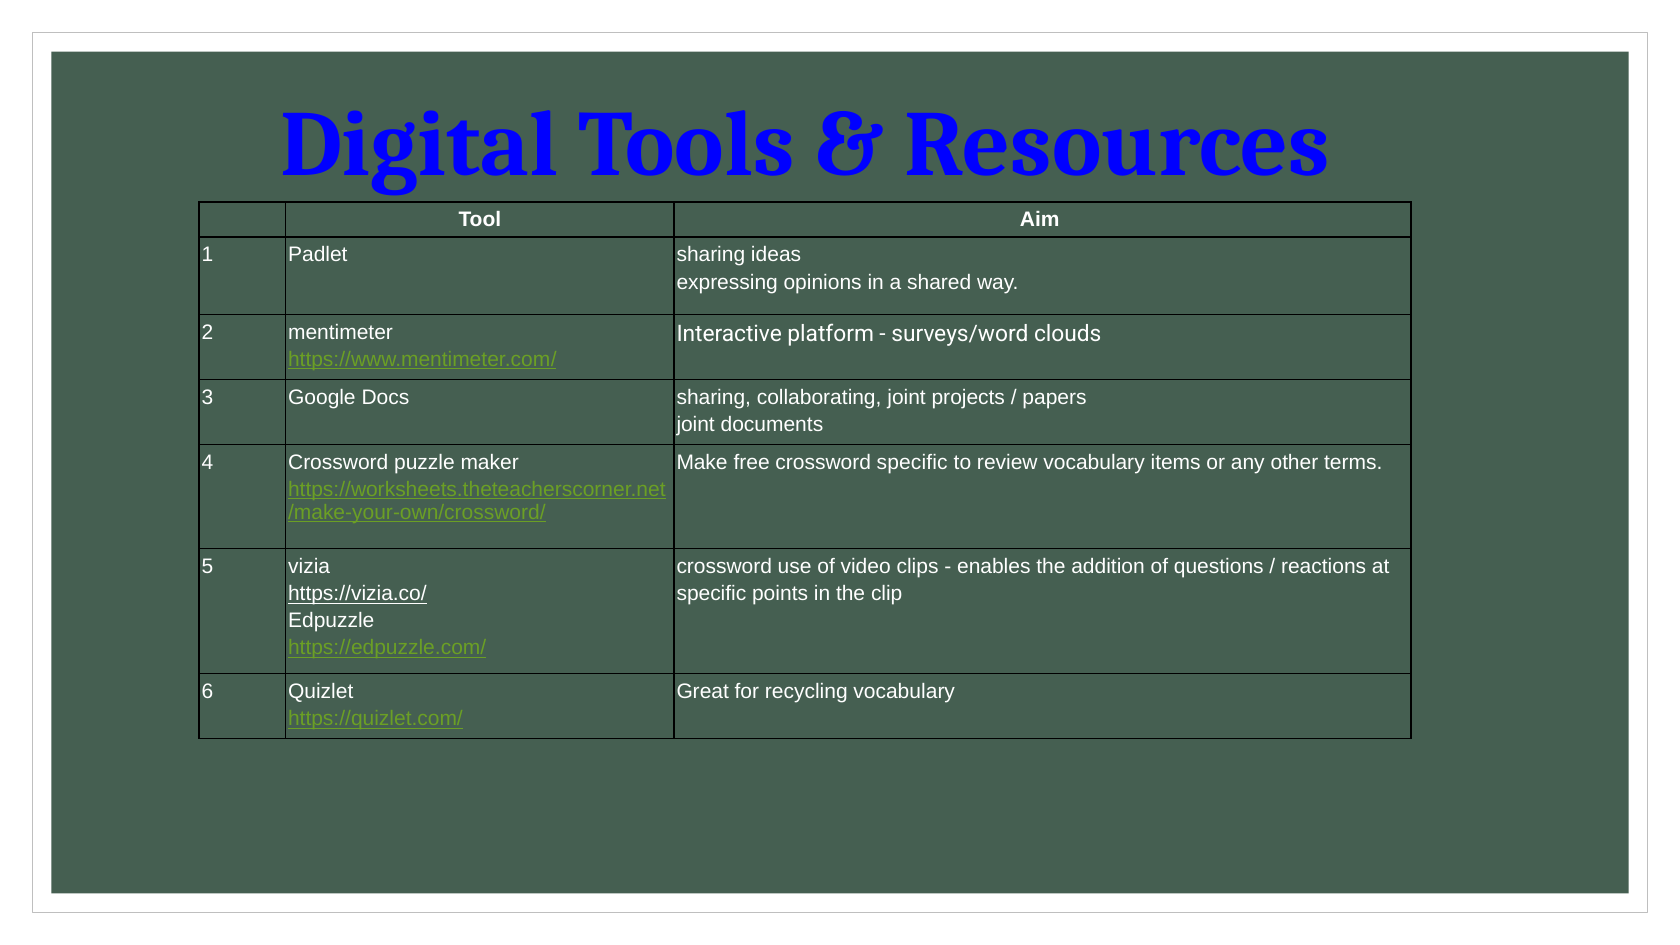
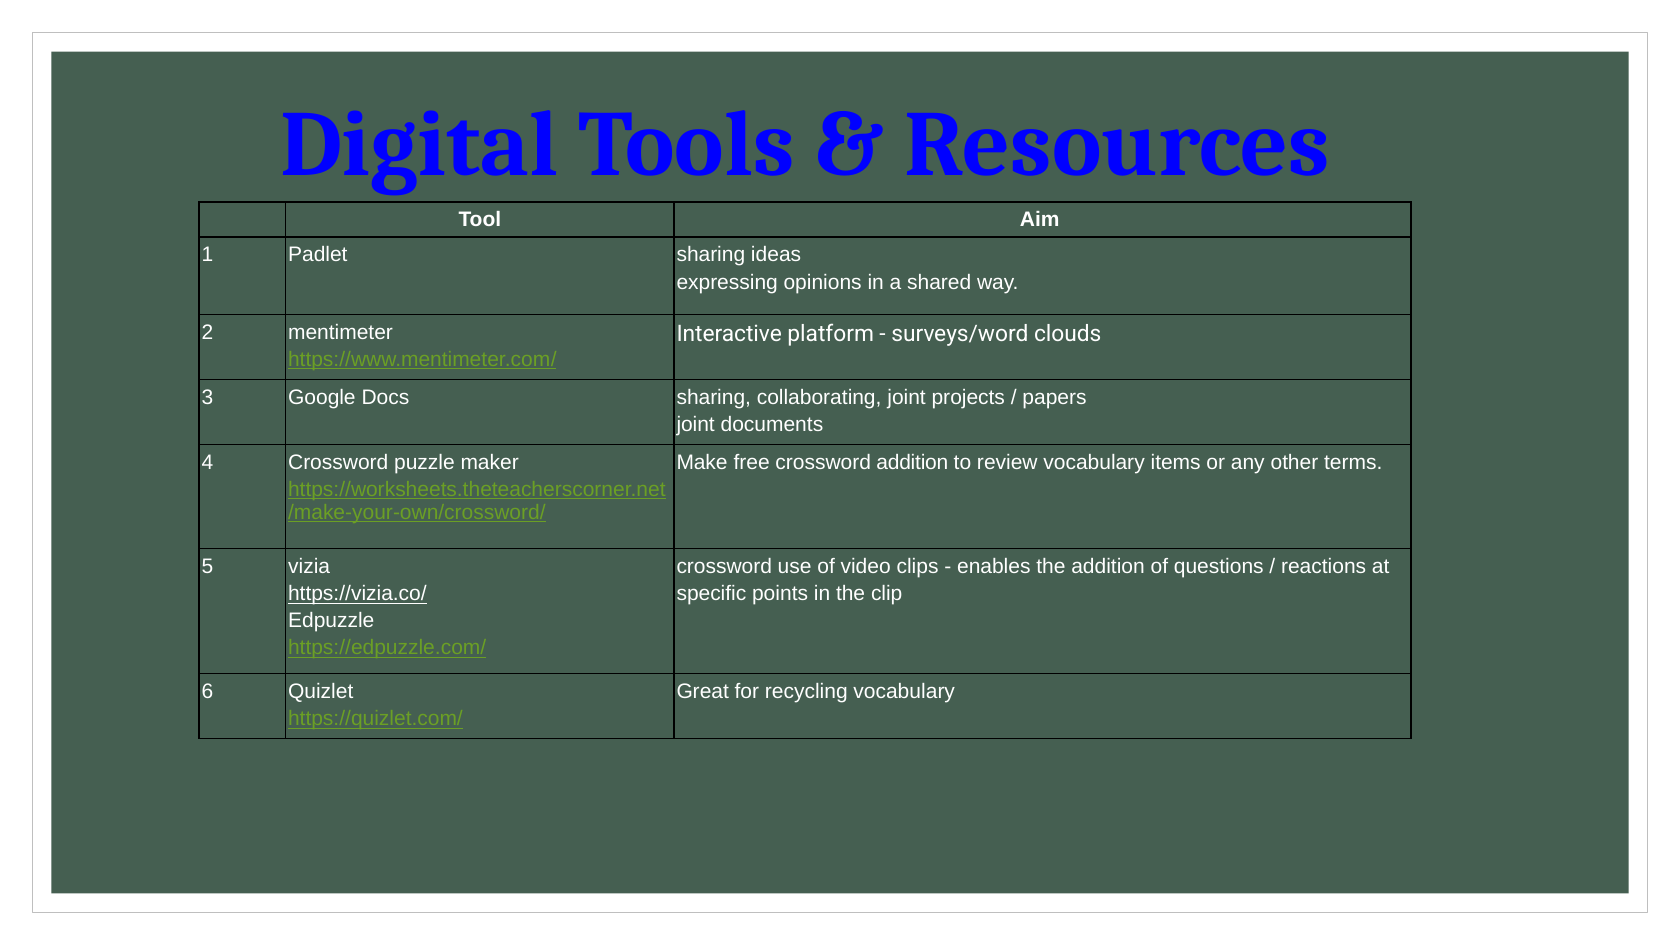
crossword specific: specific -> addition
